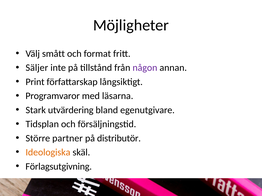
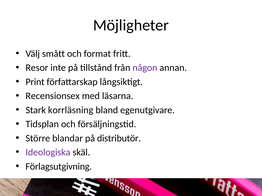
Säljer: Säljer -> Resor
Programvaror: Programvaror -> Recensionsex
utvärdering: utvärdering -> korrläsning
partner: partner -> blandar
Ideologiska colour: orange -> purple
